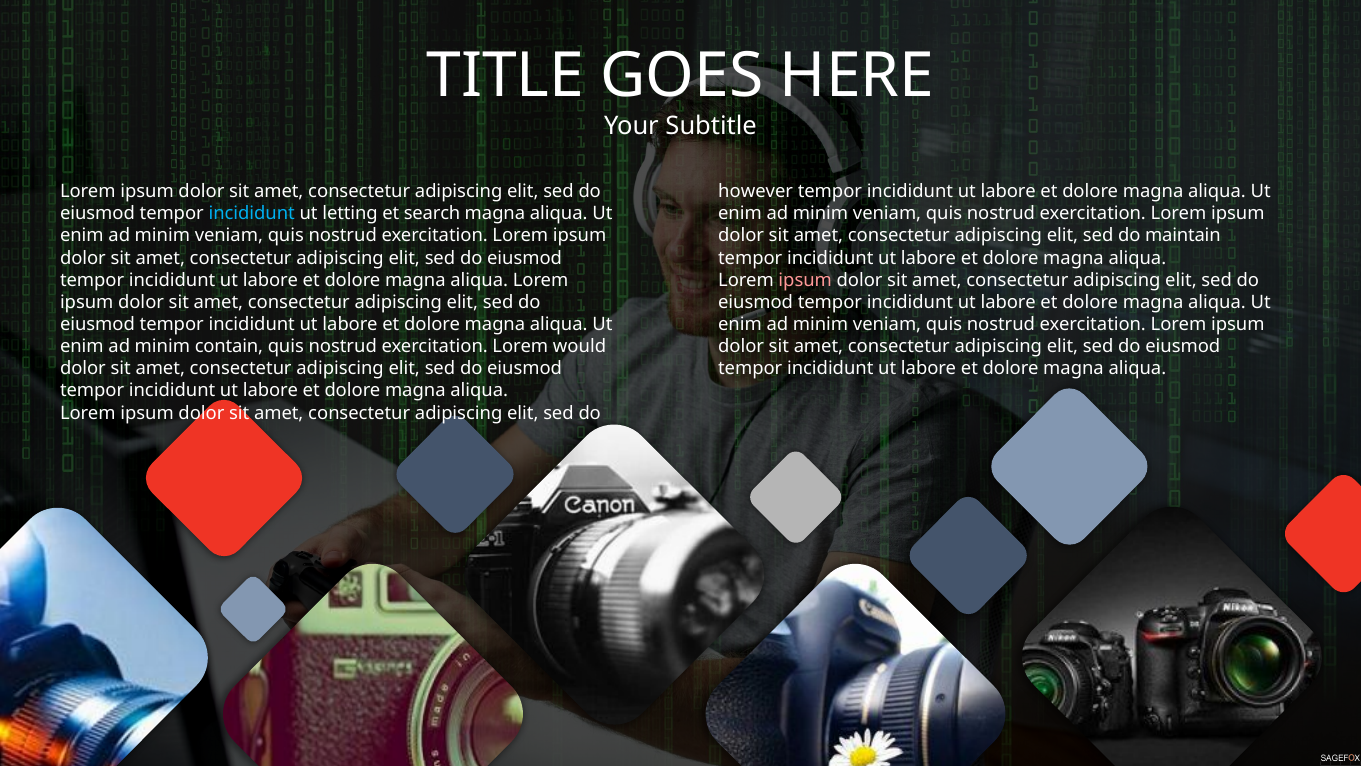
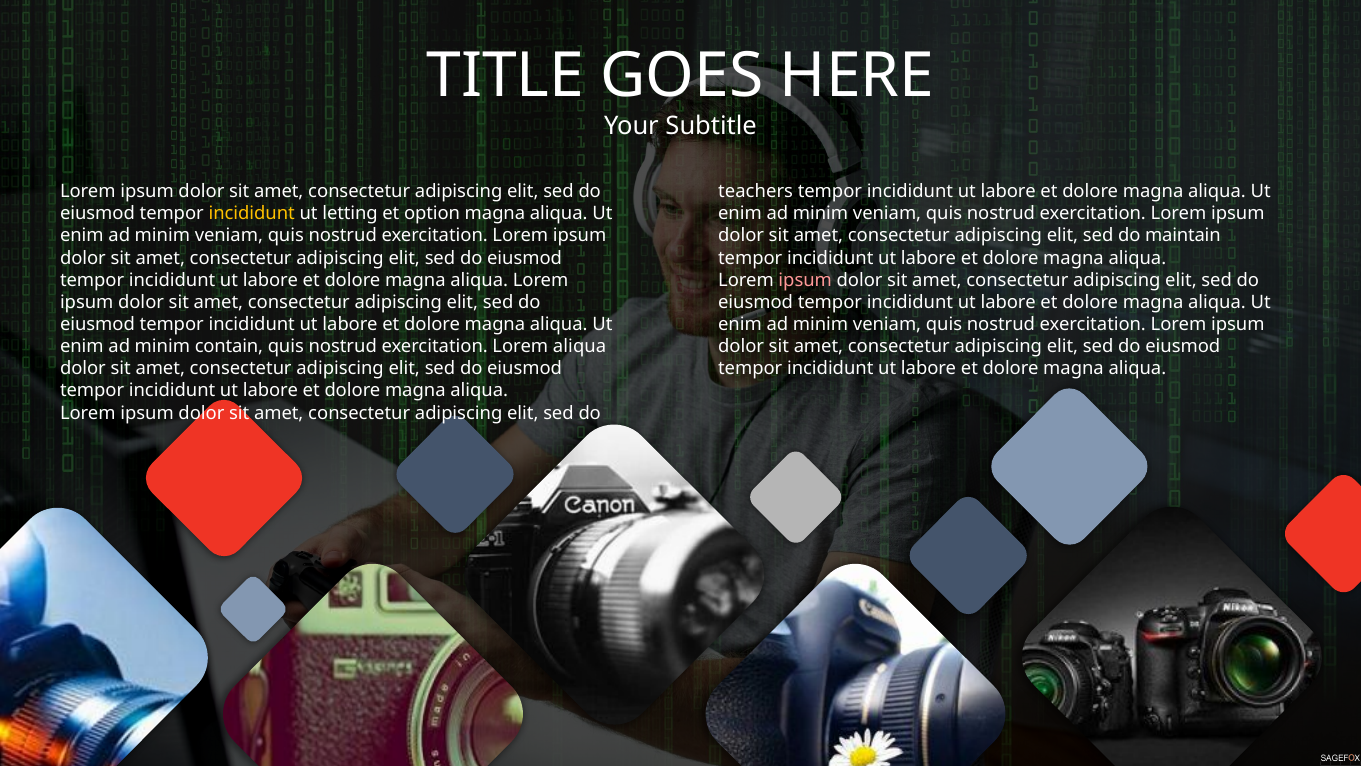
however: however -> teachers
incididunt at (252, 213) colour: light blue -> yellow
search: search -> option
Lorem would: would -> aliqua
